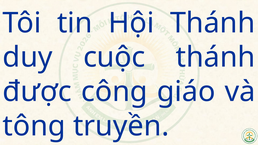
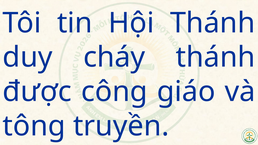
cuộc: cuộc -> cháy
